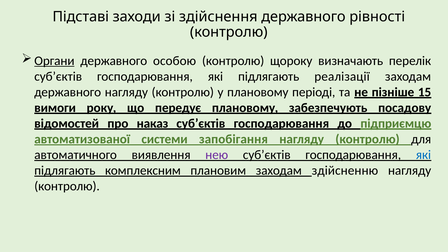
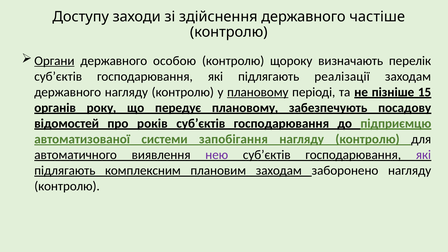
Підставі: Підставі -> Доступу
рівності: рівності -> частіше
плановому at (258, 92) underline: none -> present
вимоги: вимоги -> органів
наказ: наказ -> років
які at (423, 155) colour: blue -> purple
здійсненню: здійсненню -> заборонено
